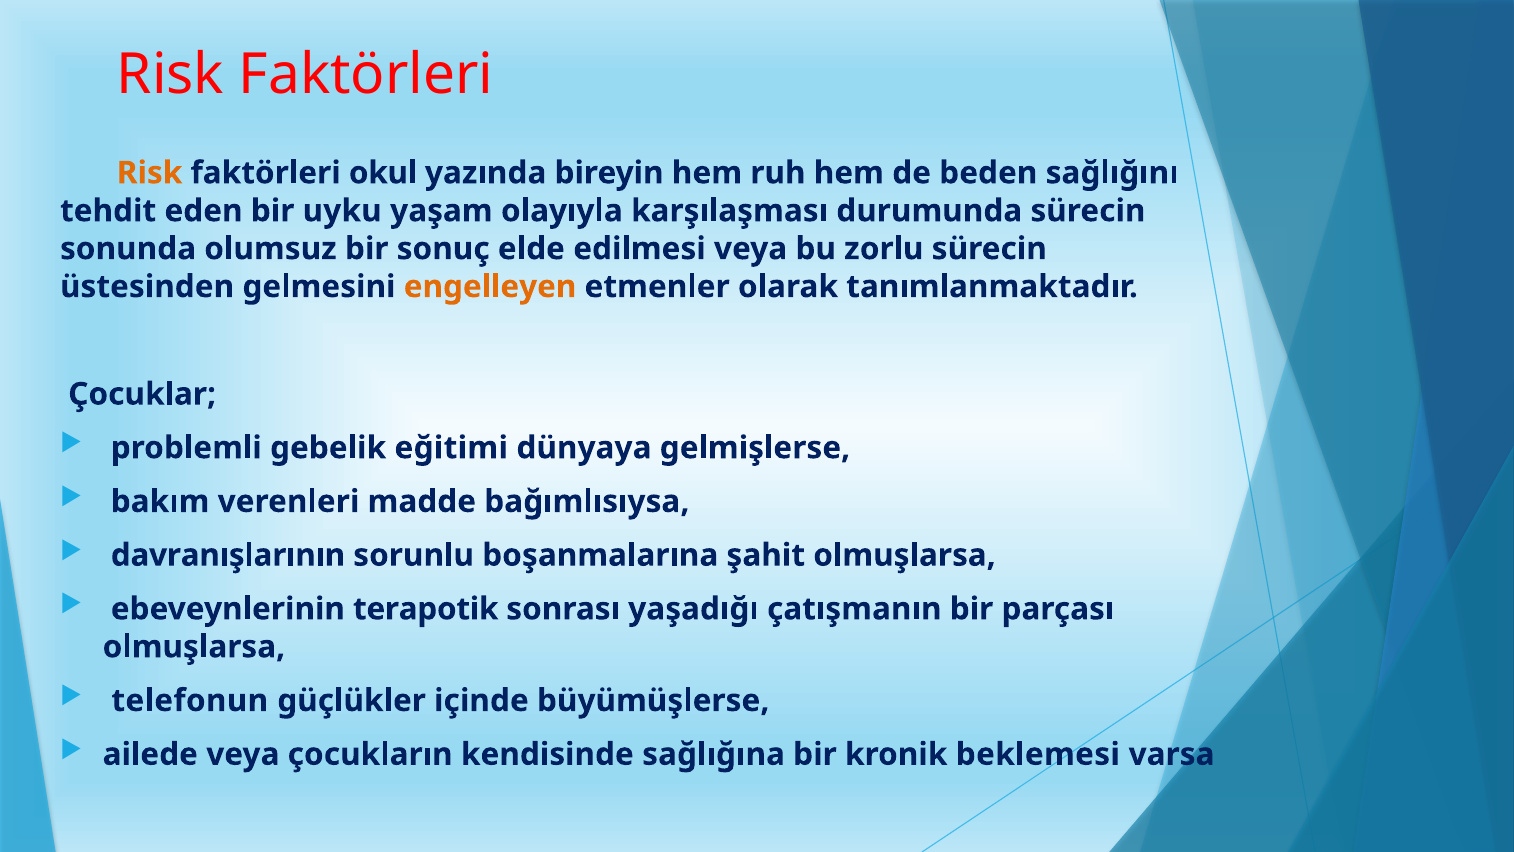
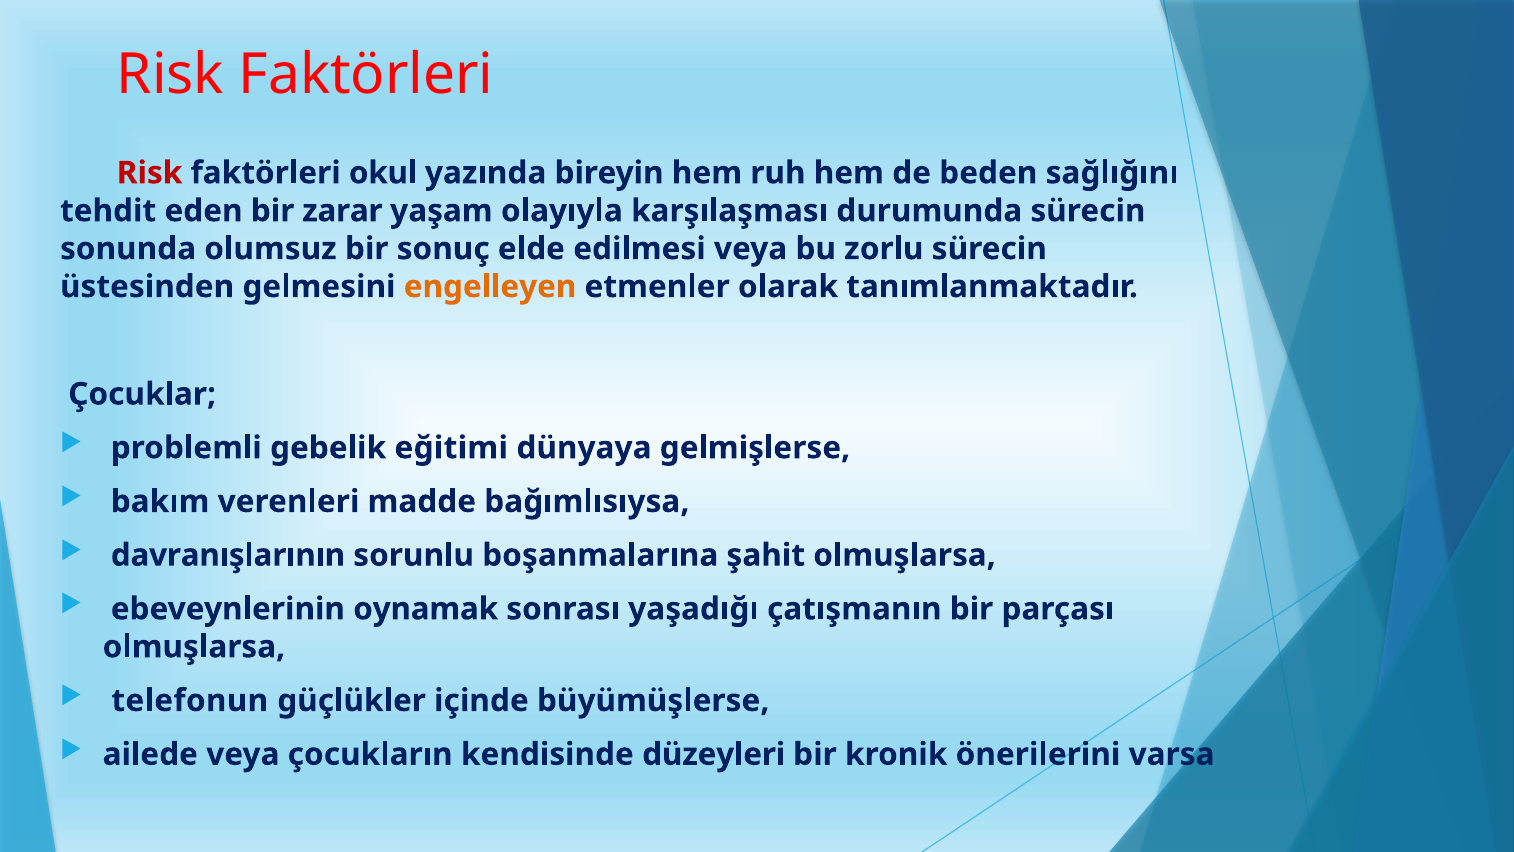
Risk at (150, 173) colour: orange -> red
uyku: uyku -> zarar
terapotik: terapotik -> oynamak
sağlığına: sağlığına -> düzeyleri
beklemesi: beklemesi -> önerilerini
